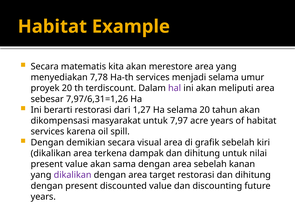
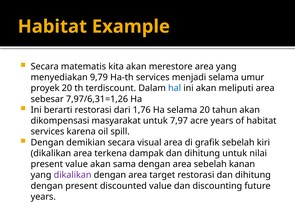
7,78: 7,78 -> 9,79
hal colour: purple -> blue
1,27: 1,27 -> 1,76
